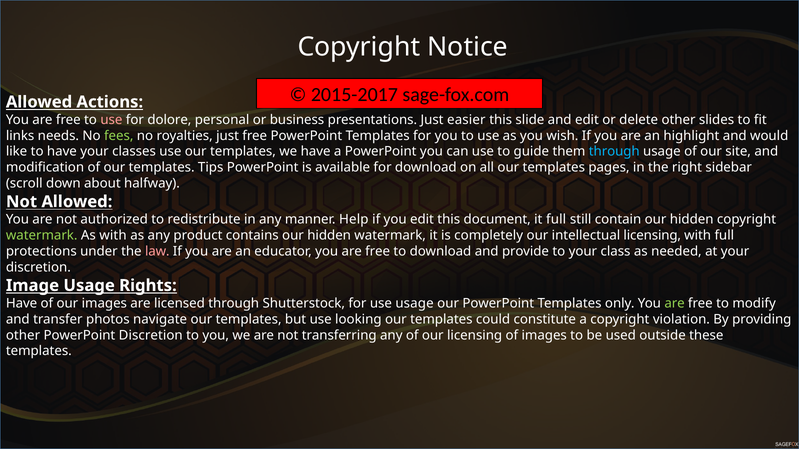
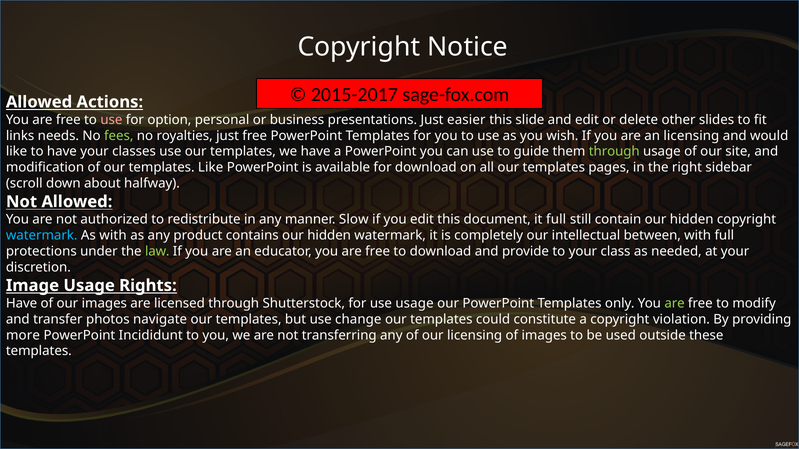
dolore: dolore -> option
an highlight: highlight -> licensing
through at (614, 152) colour: light blue -> light green
templates Tips: Tips -> Like
Help: Help -> Slow
watermark at (42, 236) colour: light green -> light blue
intellectual licensing: licensing -> between
law colour: pink -> light green
looking: looking -> change
other at (23, 335): other -> more
PowerPoint Discretion: Discretion -> Incididunt
